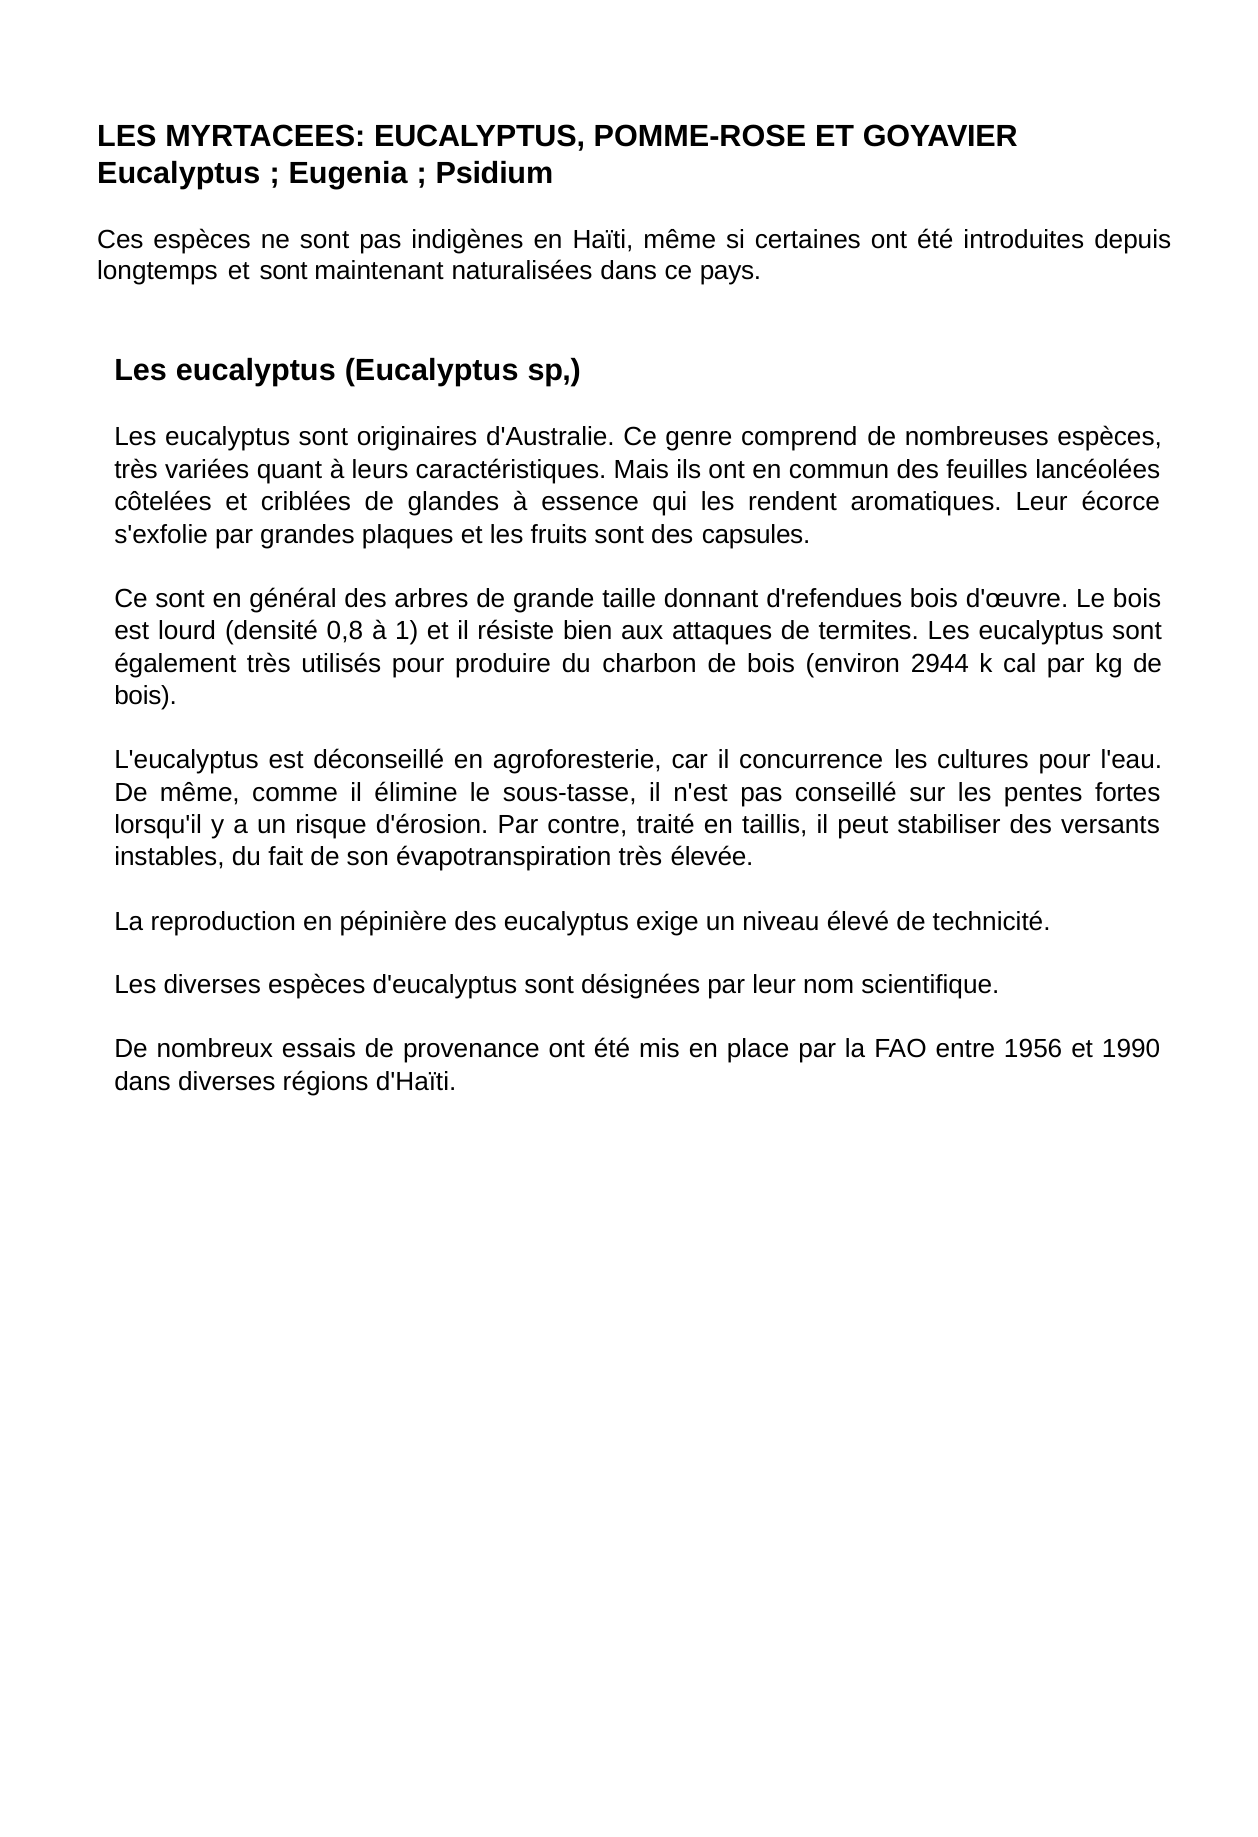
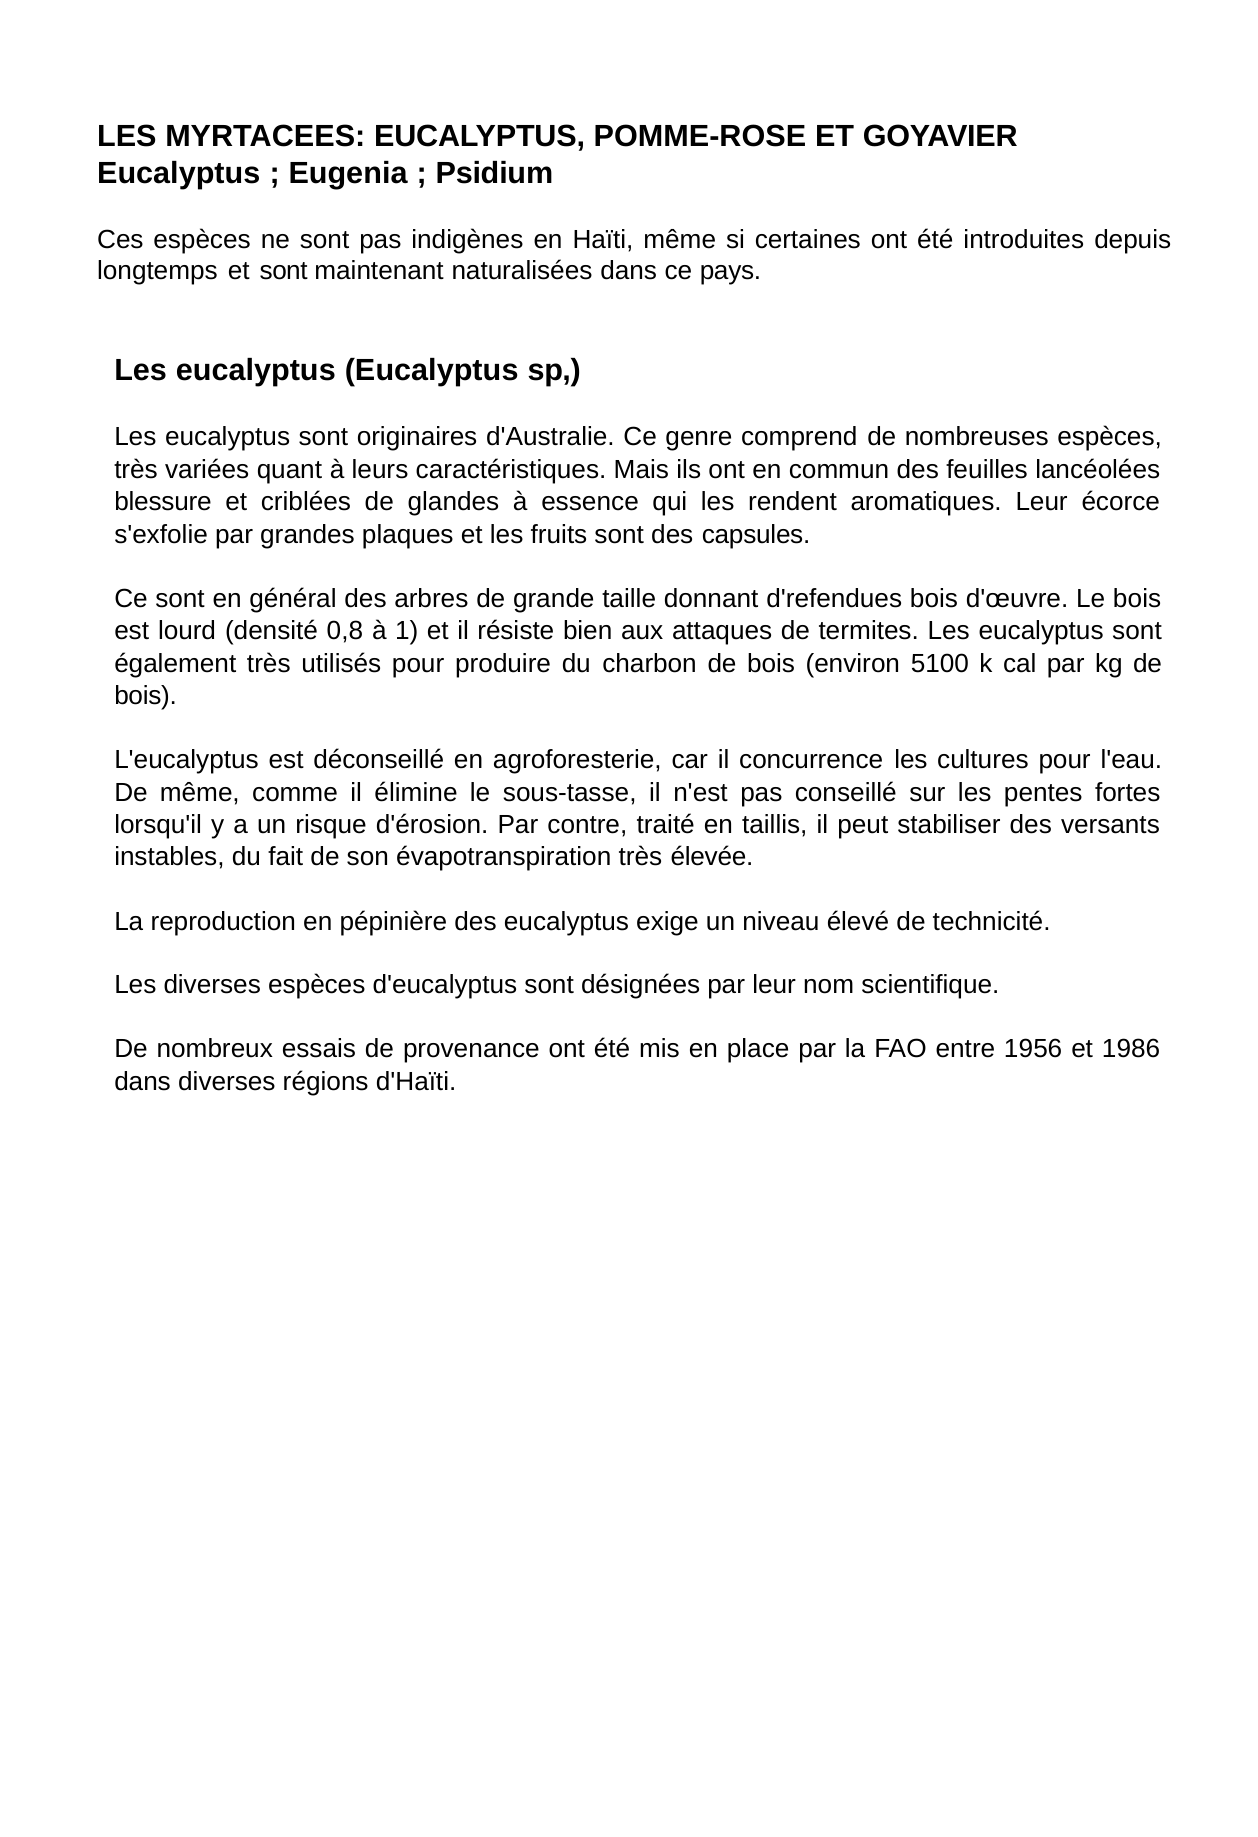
côtelées: côtelées -> blessure
2944: 2944 -> 5100
1990: 1990 -> 1986
